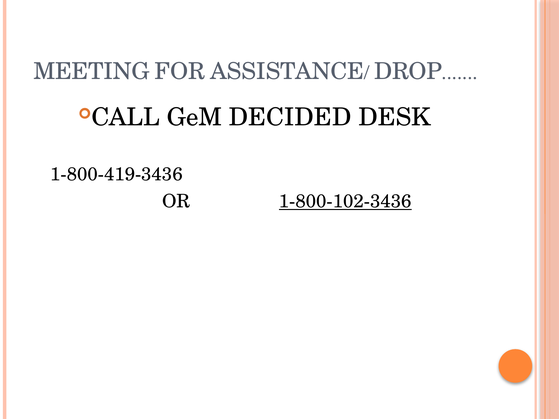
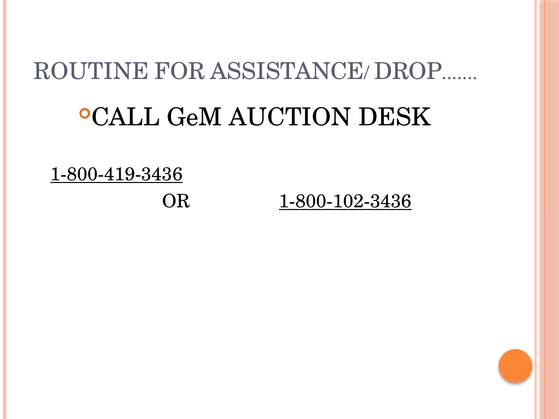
MEETING: MEETING -> ROUTINE
DECIDED: DECIDED -> AUCTION
1-800-419-3436 underline: none -> present
